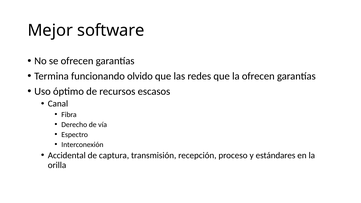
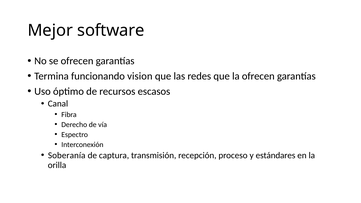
olvido: olvido -> vision
Accidental: Accidental -> Soberanía
